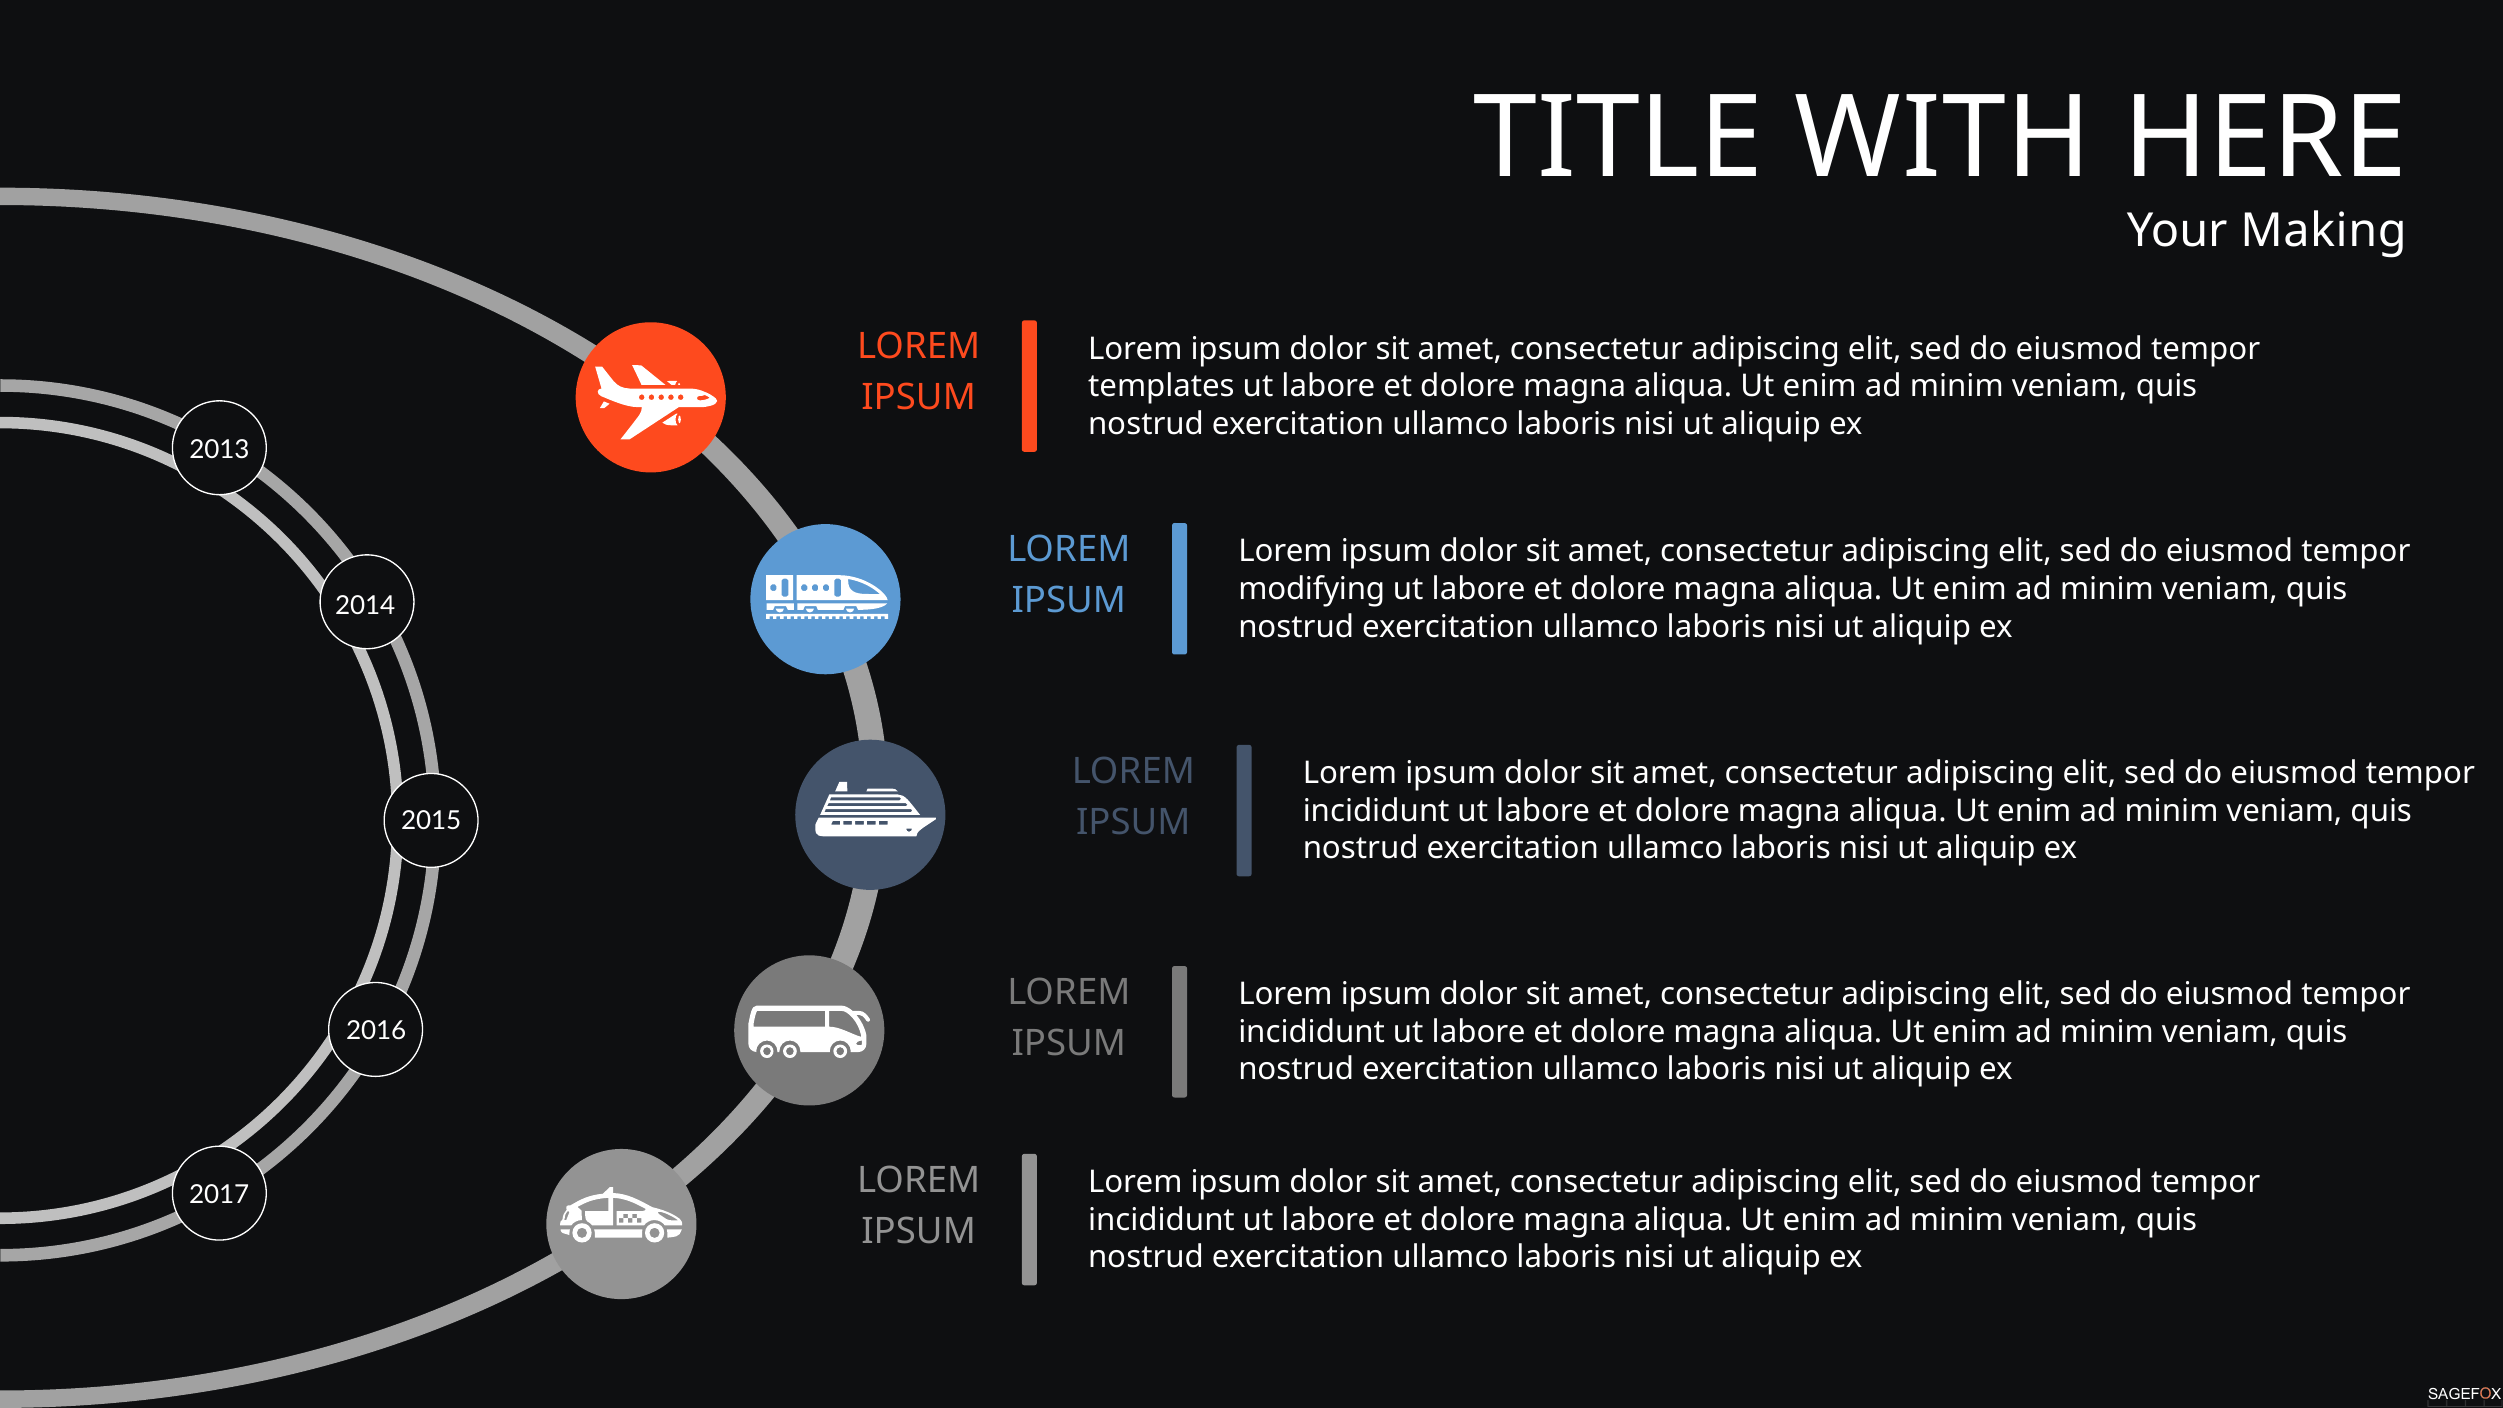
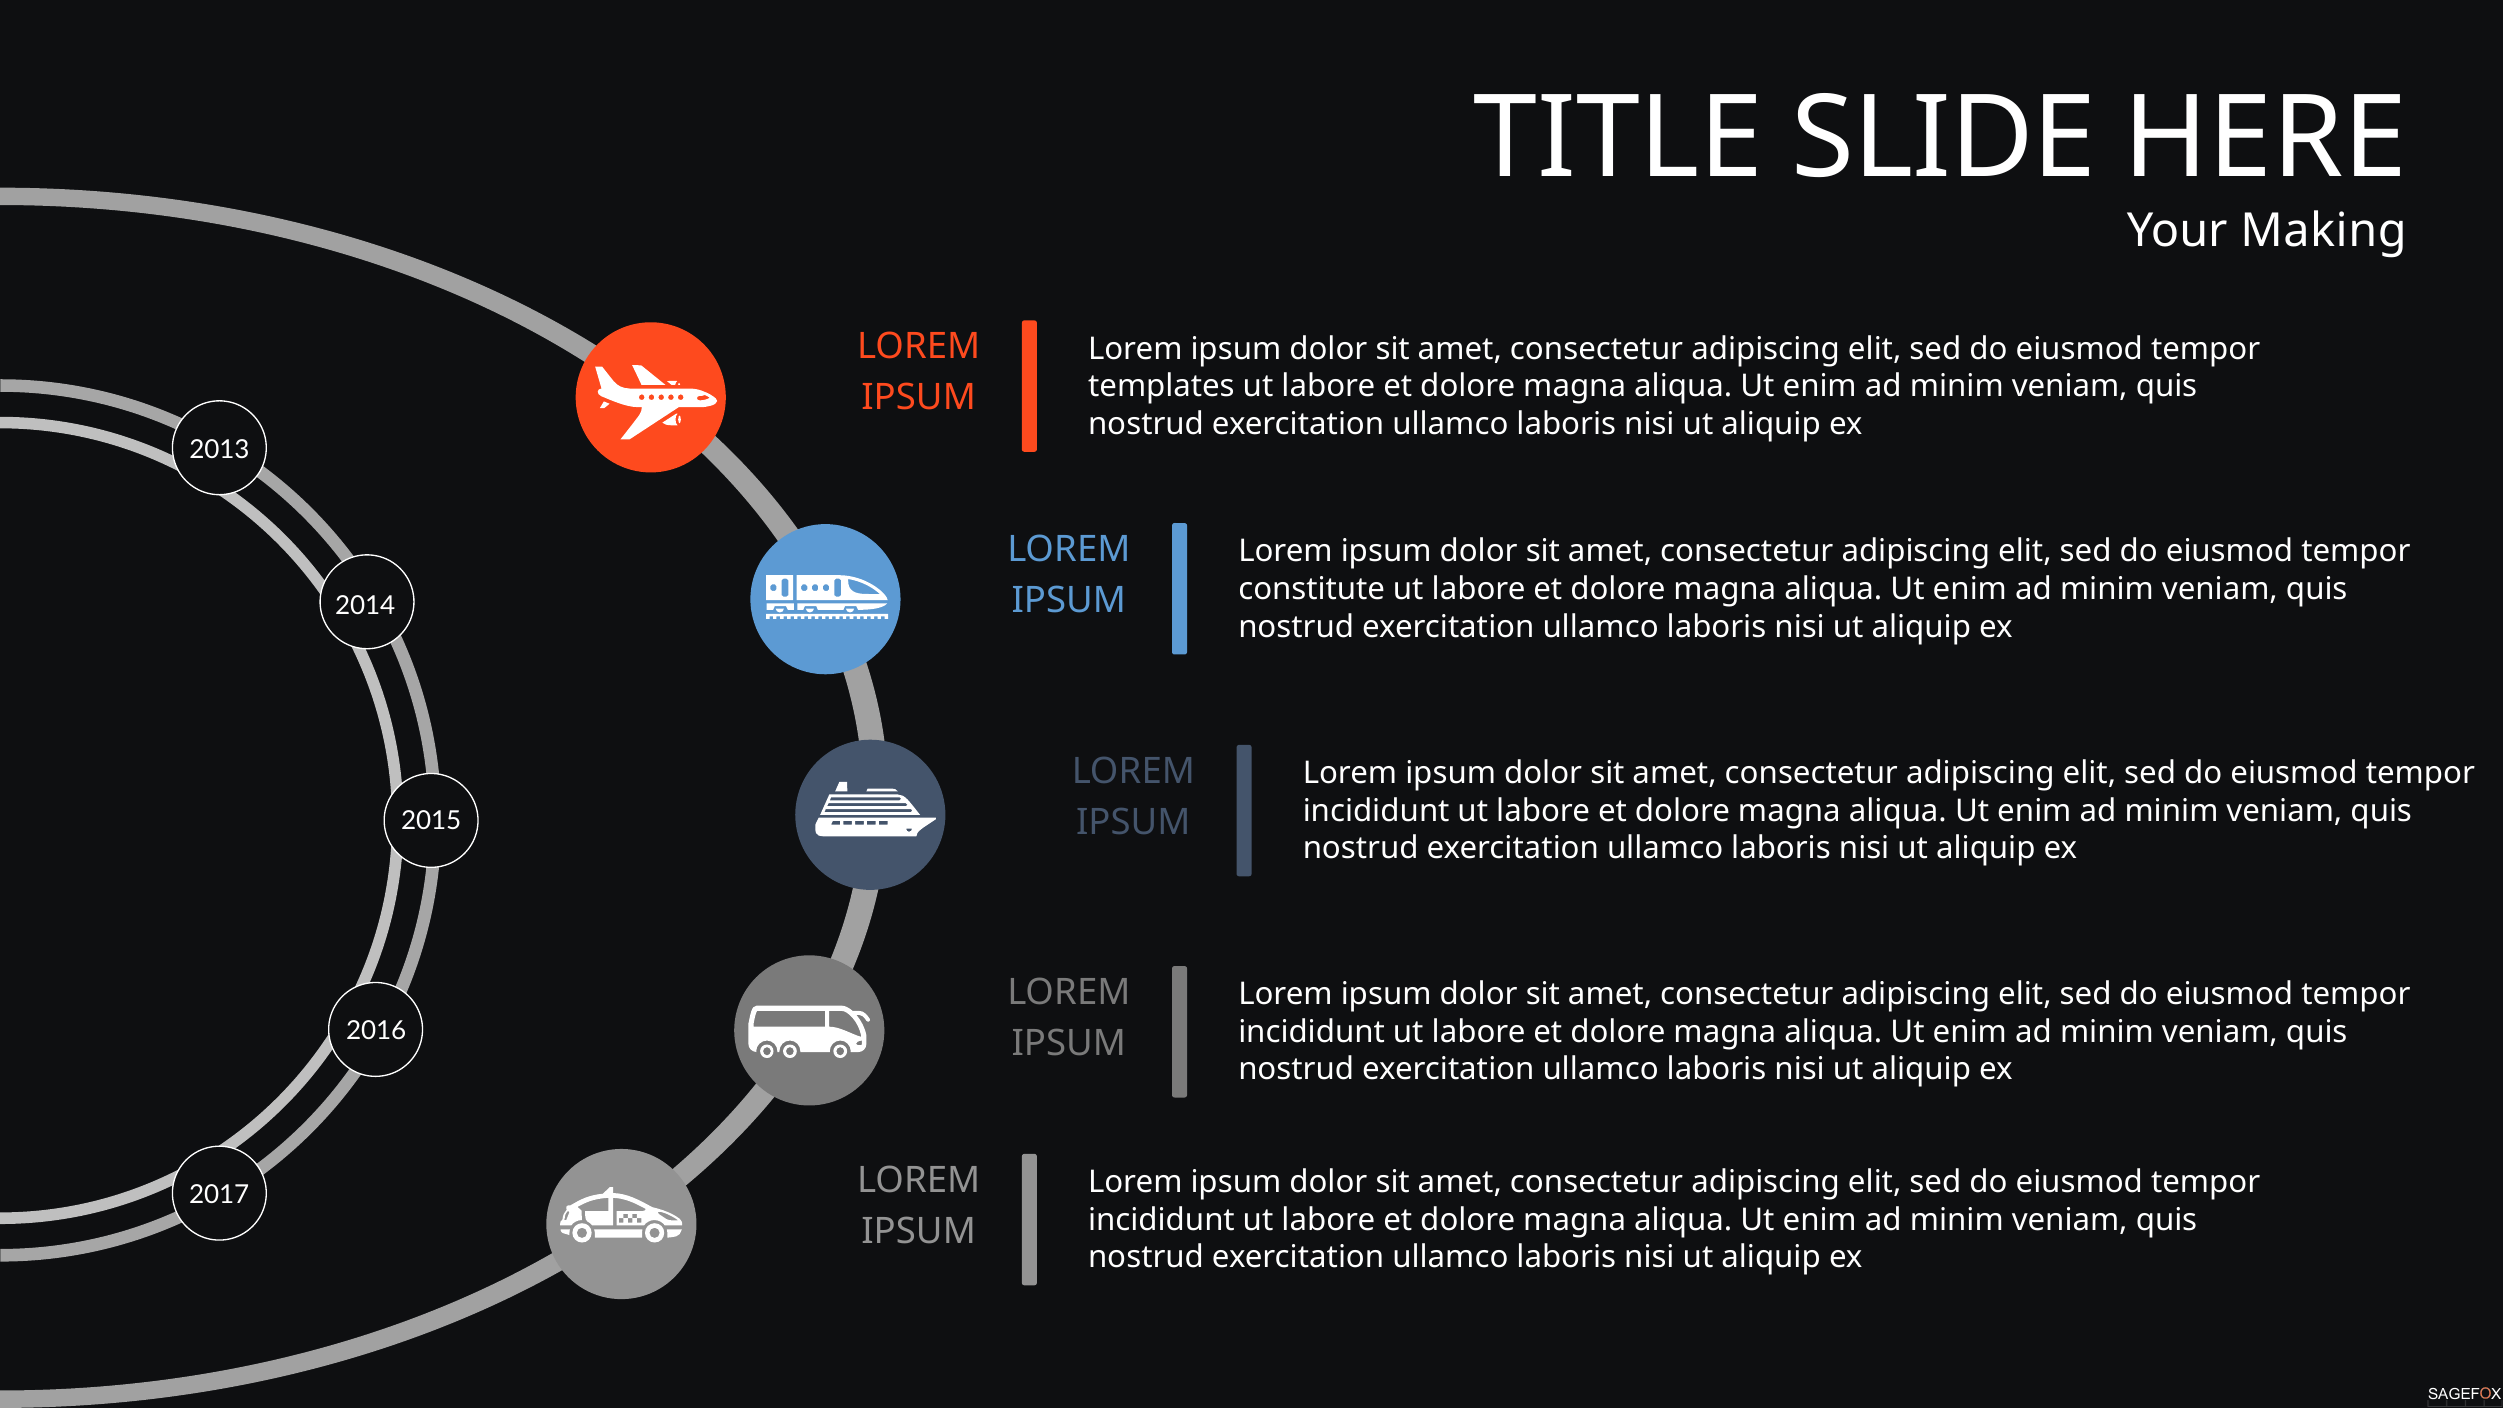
WITH: WITH -> SLIDE
modifying: modifying -> constitute
